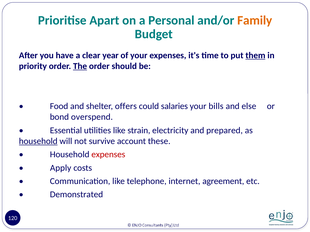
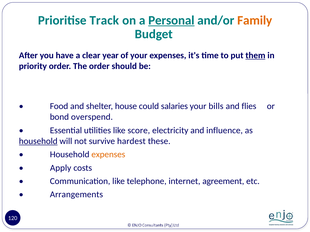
Apart: Apart -> Track
Personal underline: none -> present
The underline: present -> none
offers: offers -> house
else: else -> flies
strain: strain -> score
prepared: prepared -> influence
account: account -> hardest
expenses at (108, 155) colour: red -> orange
Demonstrated: Demonstrated -> Arrangements
